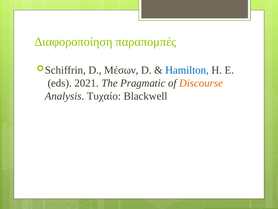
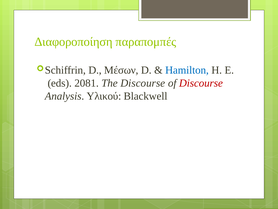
2021: 2021 -> 2081
The Pragmatic: Pragmatic -> Discourse
Discourse at (201, 83) colour: orange -> red
Τυχαίο: Τυχαίο -> Υλικού
